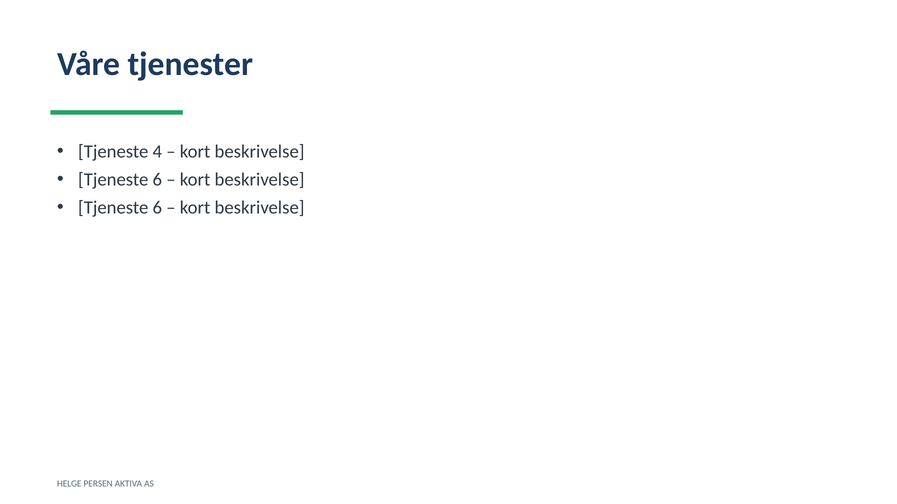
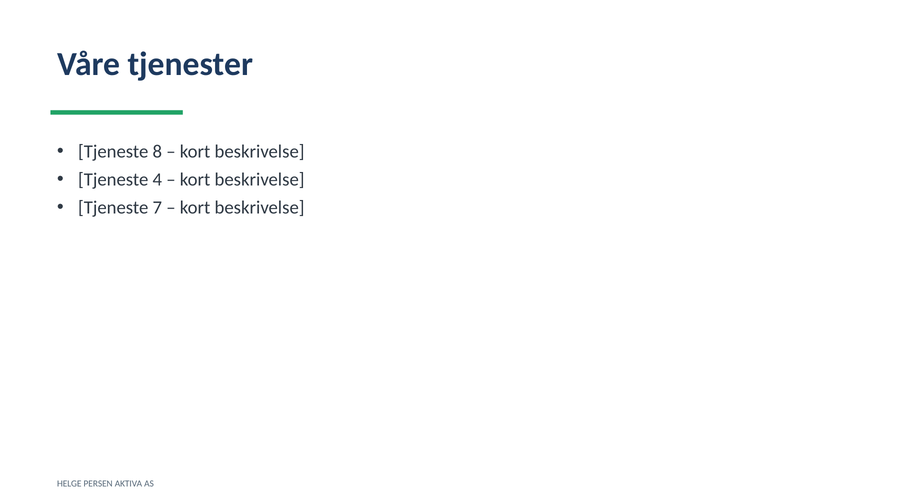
4: 4 -> 8
6 at (157, 180): 6 -> 4
6 at (157, 208): 6 -> 7
